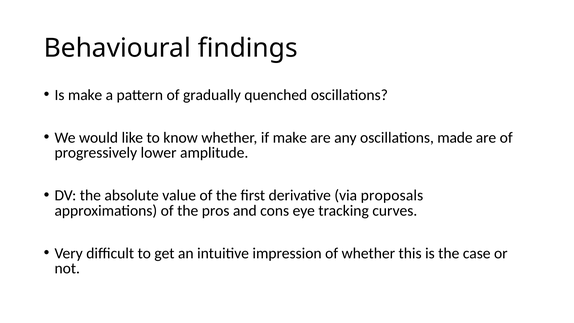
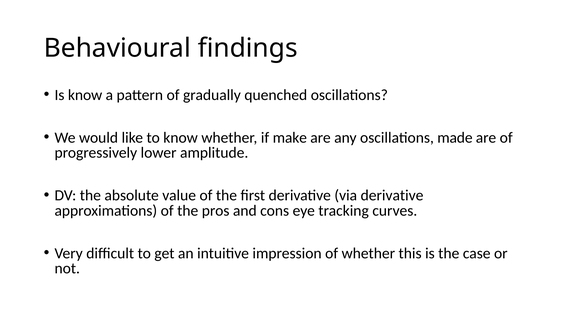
Is make: make -> know
via proposals: proposals -> derivative
